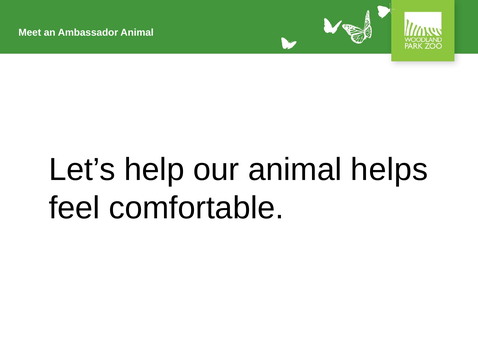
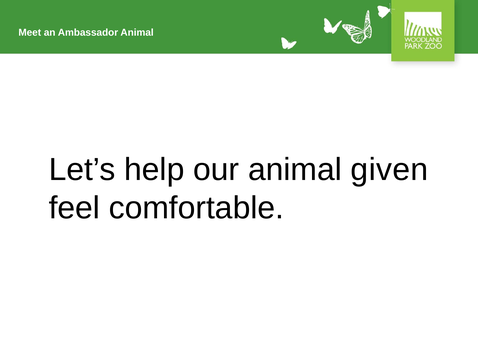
helps: helps -> given
